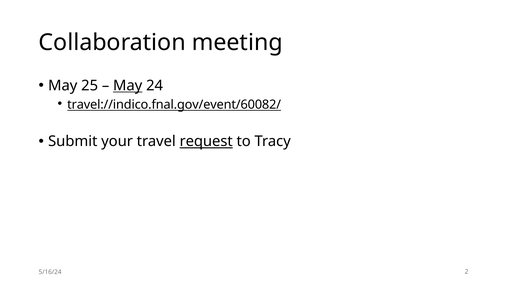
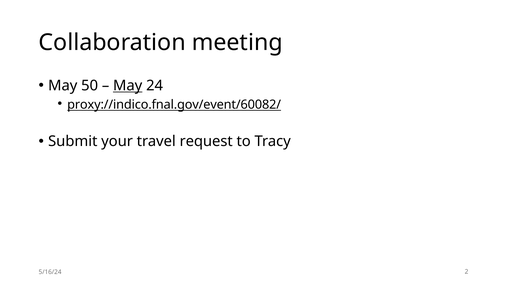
25: 25 -> 50
travel://indico.fnal.gov/event/60082/: travel://indico.fnal.gov/event/60082/ -> proxy://indico.fnal.gov/event/60082/
request underline: present -> none
